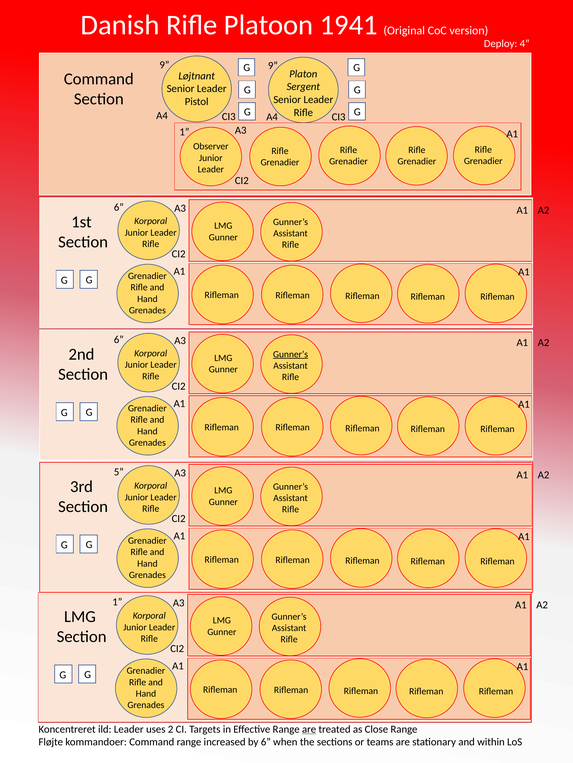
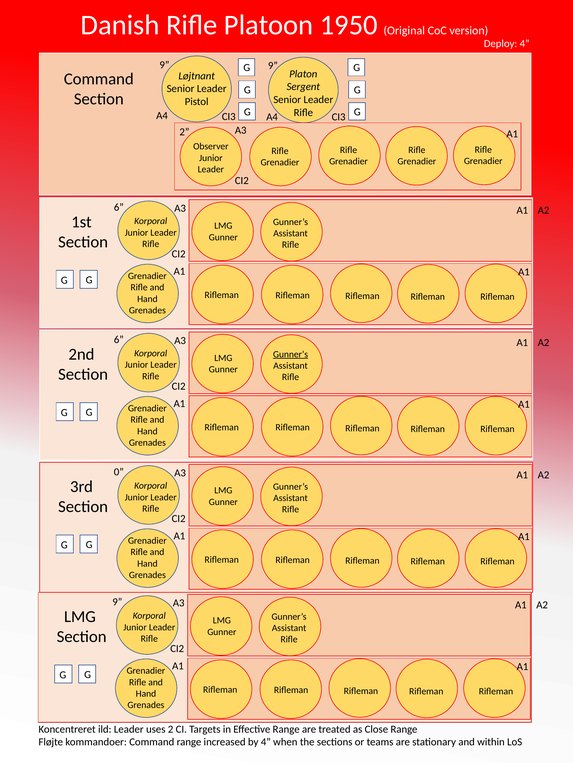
1941: 1941 -> 1950
1 at (184, 132): 1 -> 2
5: 5 -> 0
1 at (117, 603): 1 -> 9
are at (309, 730) underline: present -> none
by 6: 6 -> 4
